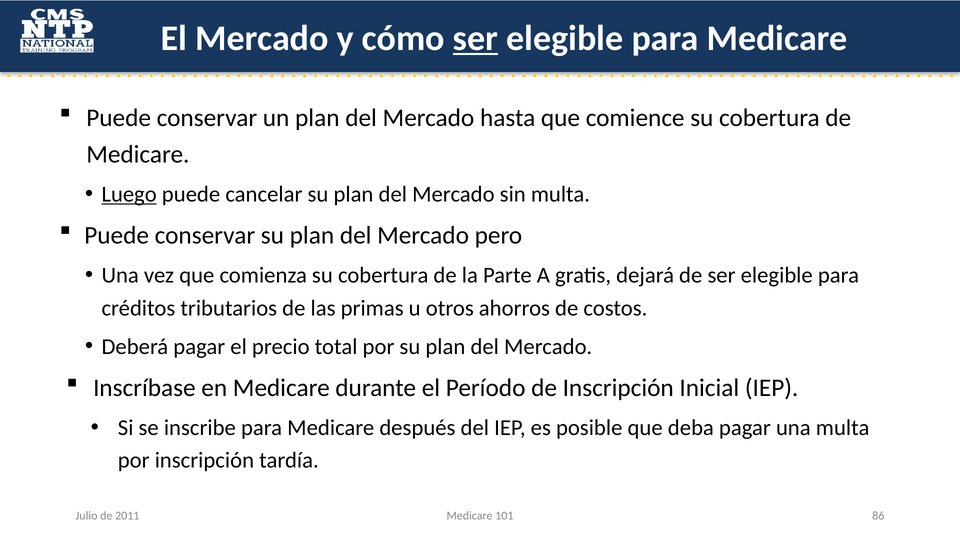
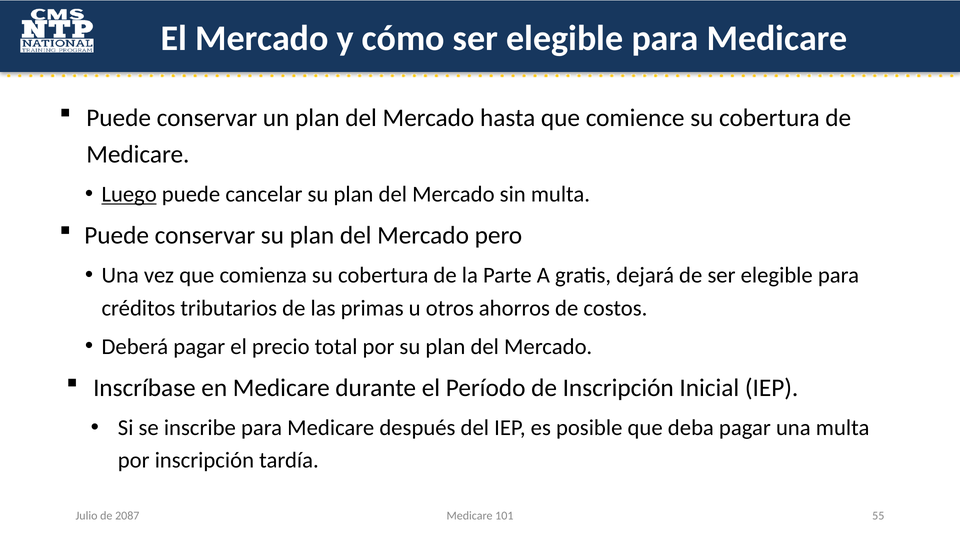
ser at (475, 38) underline: present -> none
2011: 2011 -> 2087
86: 86 -> 55
